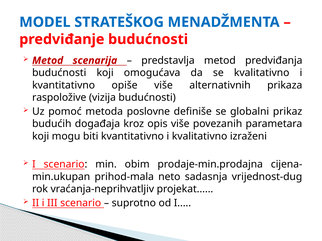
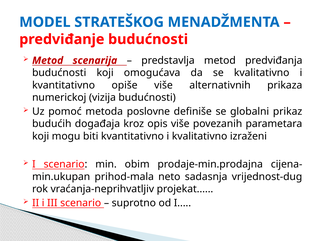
raspoložive: raspoložive -> numerickoj
